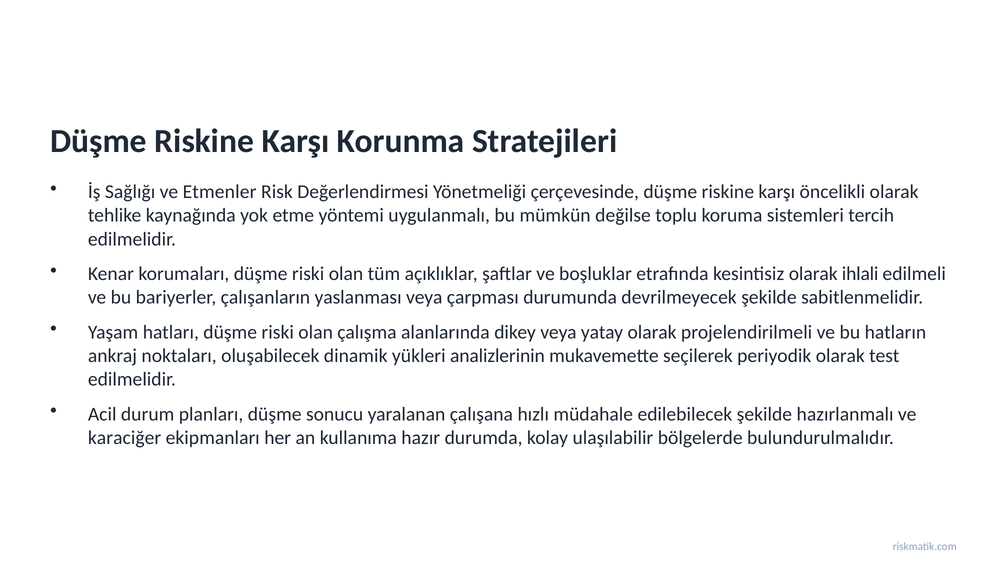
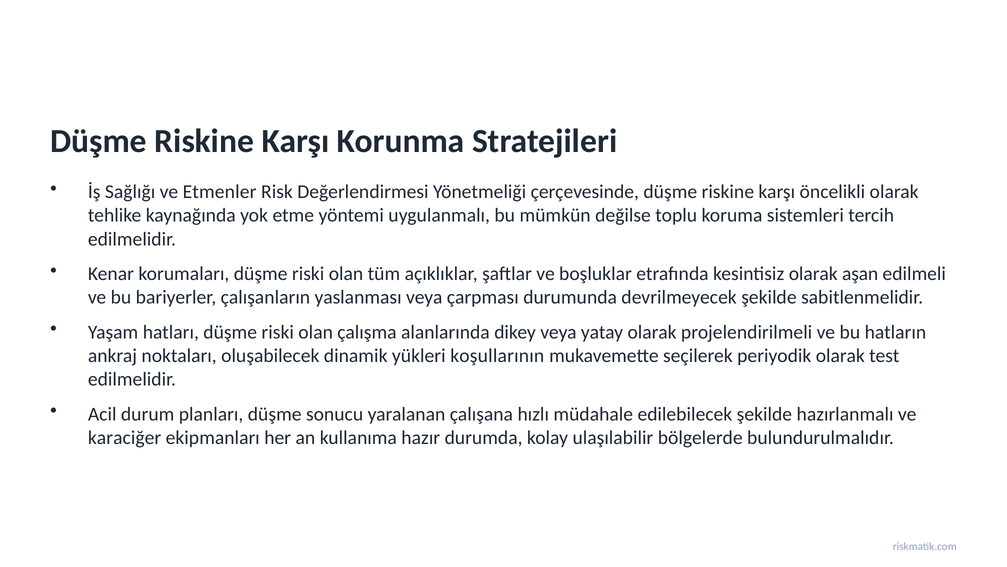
ihlali: ihlali -> aşan
analizlerinin: analizlerinin -> koşullarının
